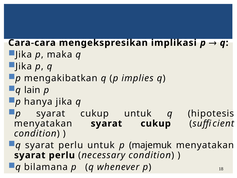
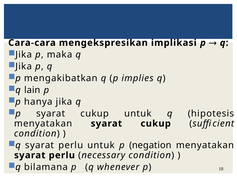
majemuk: majemuk -> negation
